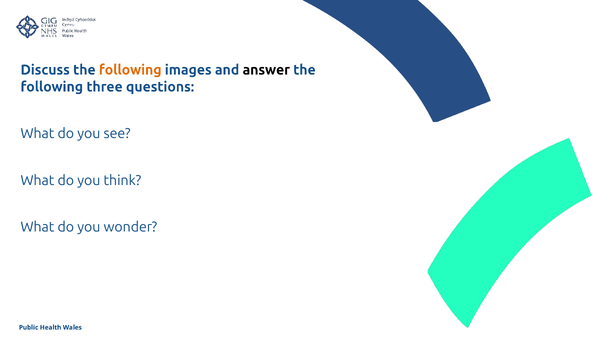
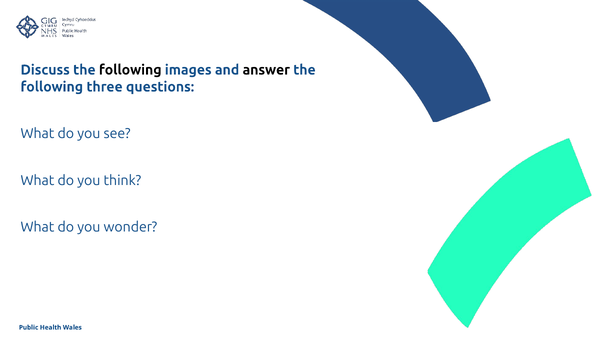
following at (130, 70) colour: orange -> black
